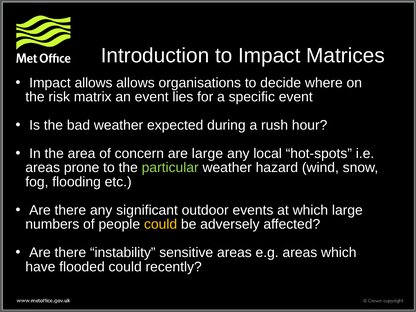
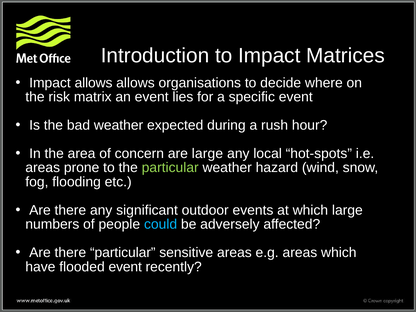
could at (161, 224) colour: yellow -> light blue
there instability: instability -> particular
flooded could: could -> event
